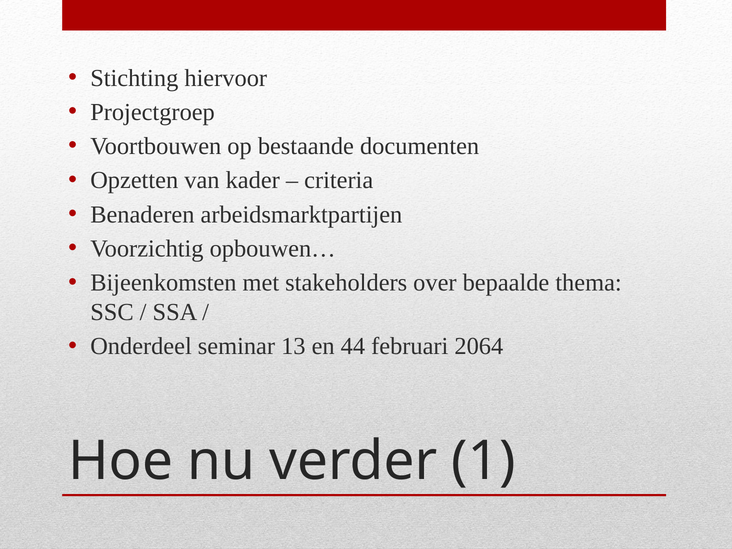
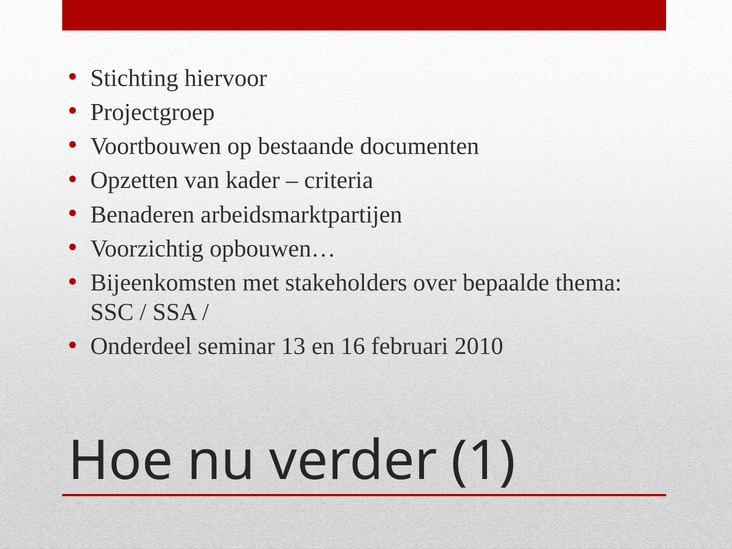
44: 44 -> 16
2064: 2064 -> 2010
